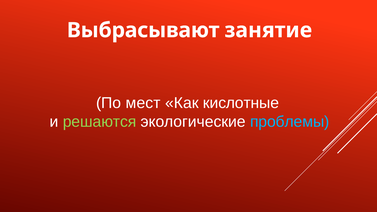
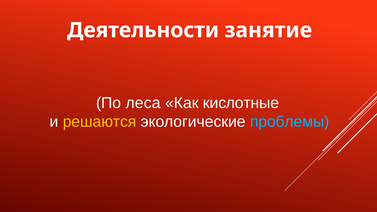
Выбрасывают: Выбрасывают -> Деятельности
мест: мест -> леса
решаются colour: light green -> yellow
